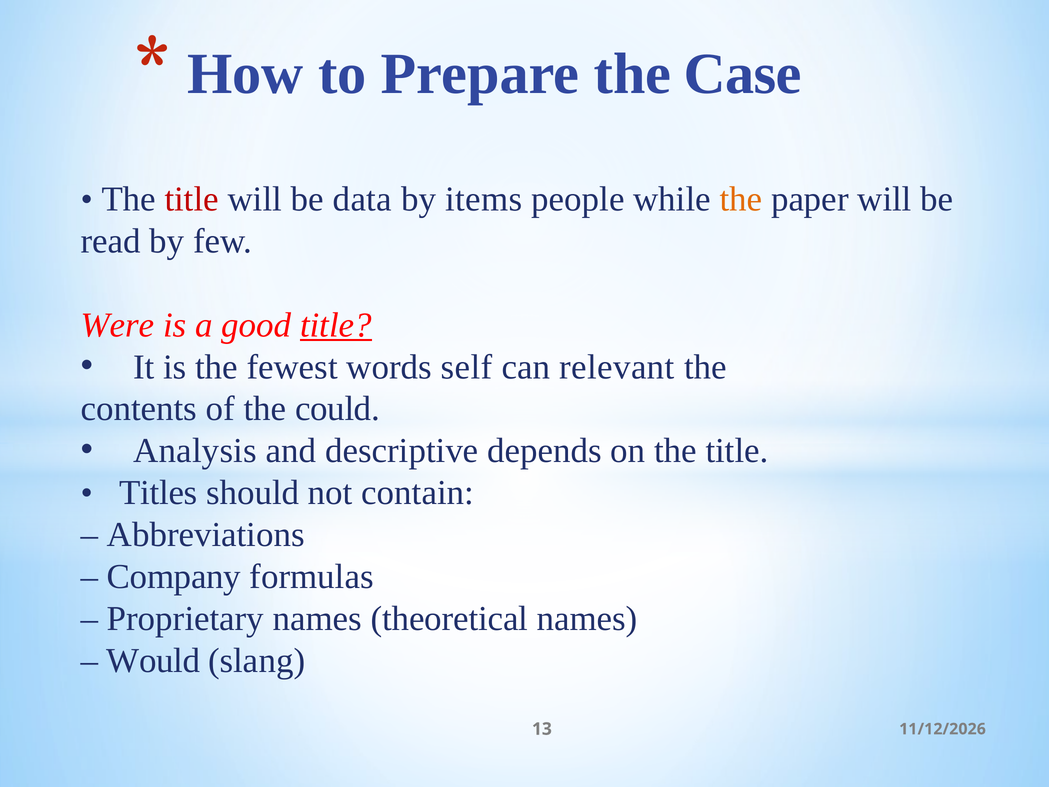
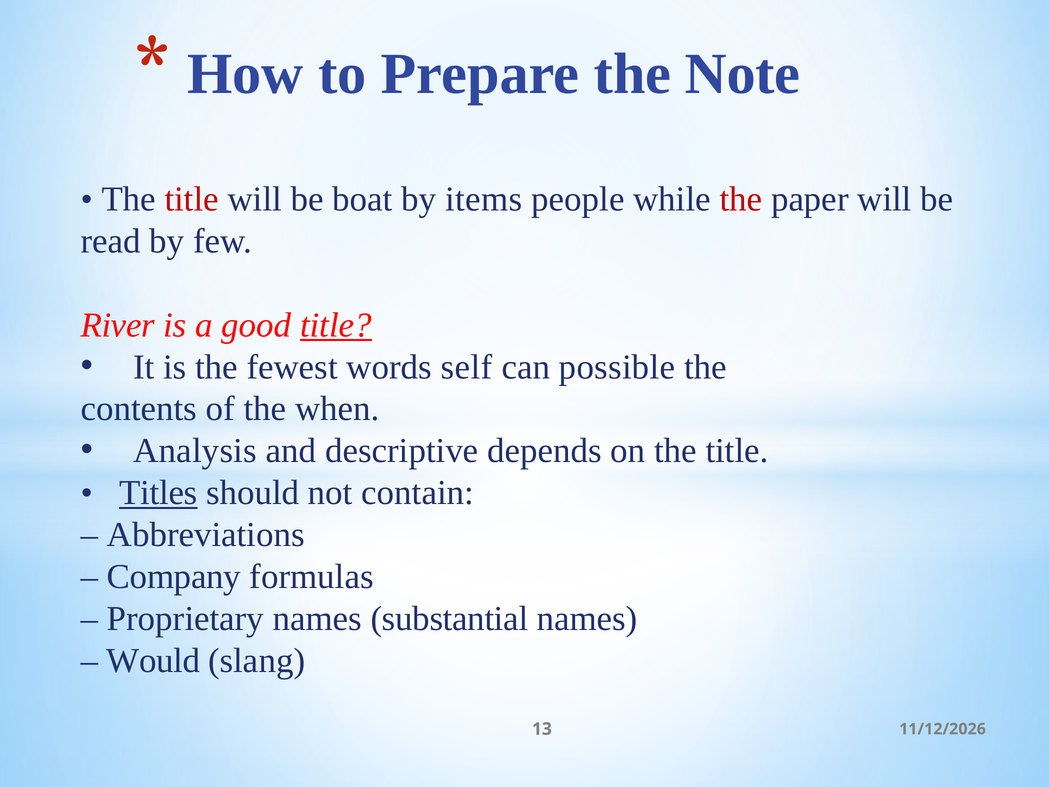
Case: Case -> Note
data: data -> boat
the at (741, 199) colour: orange -> red
Were: Were -> River
relevant: relevant -> possible
could: could -> when
Titles underline: none -> present
theoretical: theoretical -> substantial
